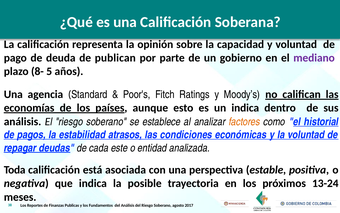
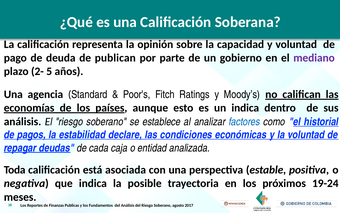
8-: 8- -> 2-
factores colour: orange -> blue
atrasos: atrasos -> declare
este: este -> caja
13-24: 13-24 -> 19-24
